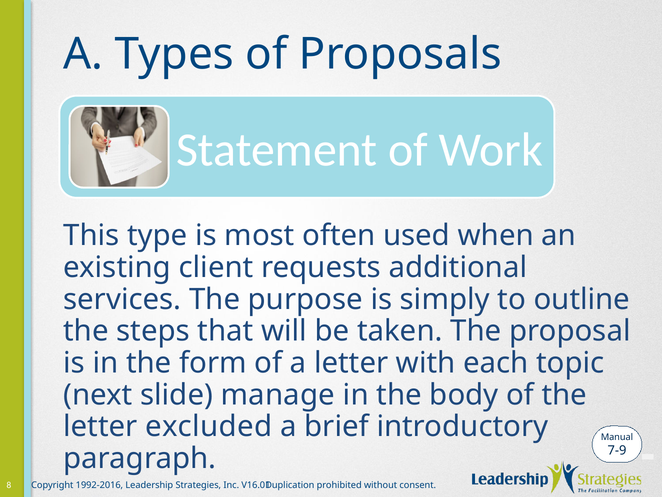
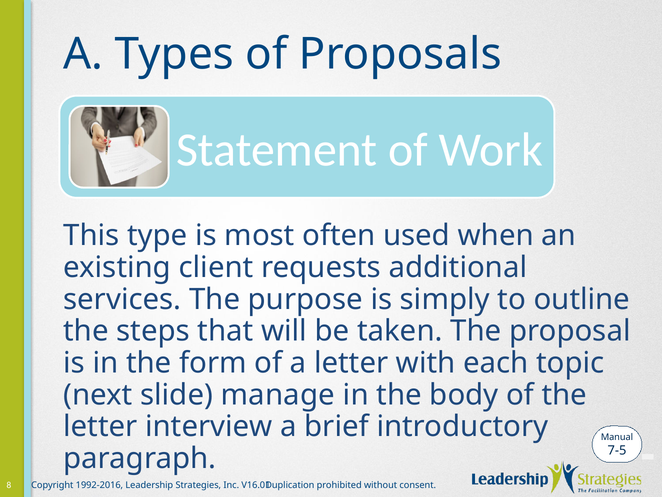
excluded: excluded -> interview
7-9: 7-9 -> 7-5
